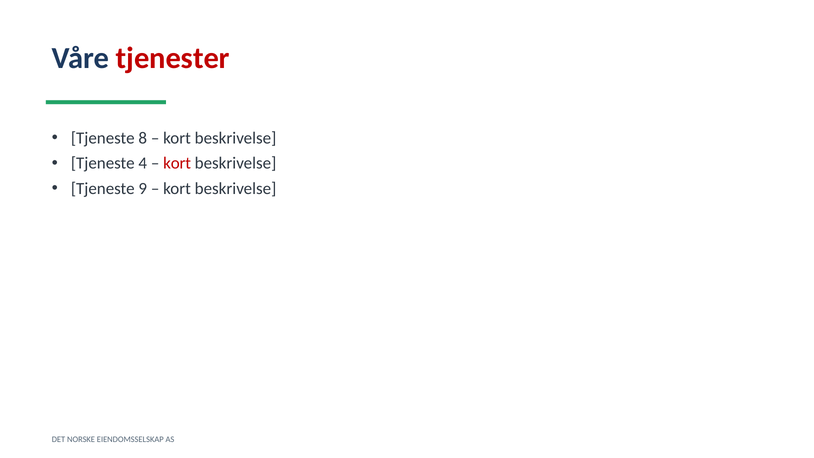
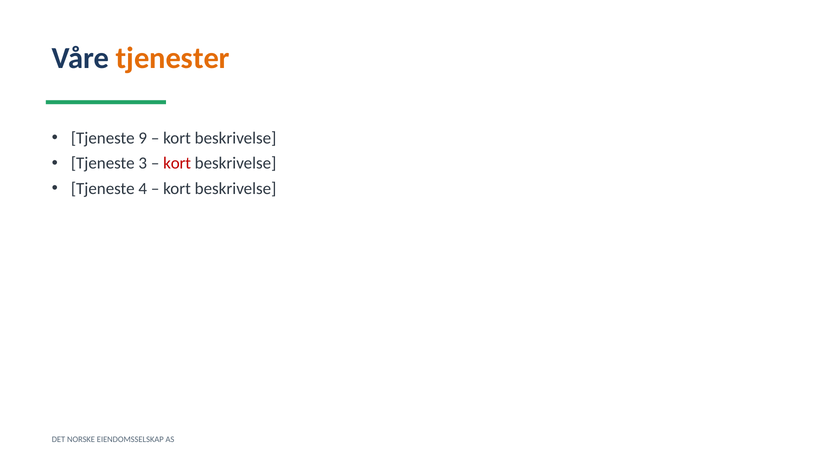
tjenester colour: red -> orange
8: 8 -> 9
4: 4 -> 3
9: 9 -> 4
